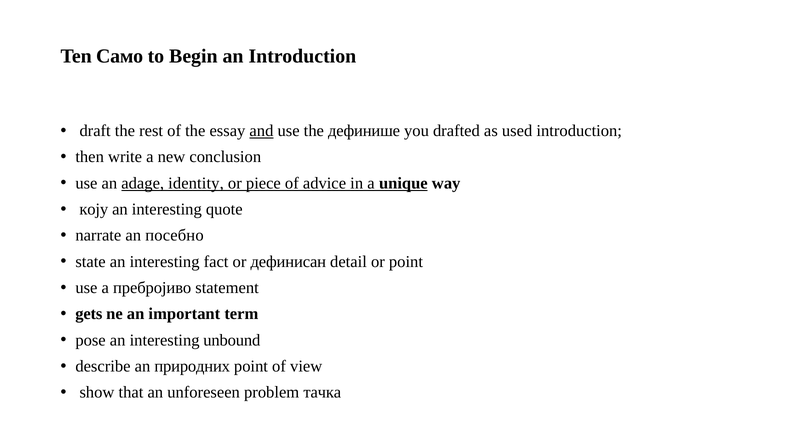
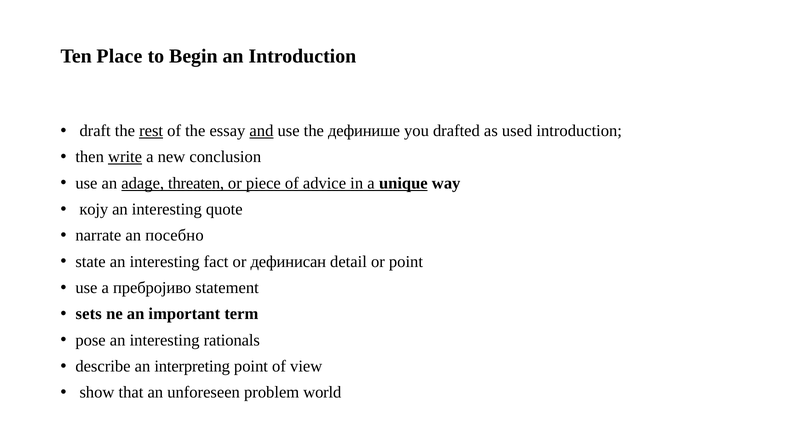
Само: Само -> Place
rest underline: none -> present
write underline: none -> present
identity: identity -> threaten
gets: gets -> sets
unbound: unbound -> rationals
природних: природних -> interpreting
тачка: тачка -> world
